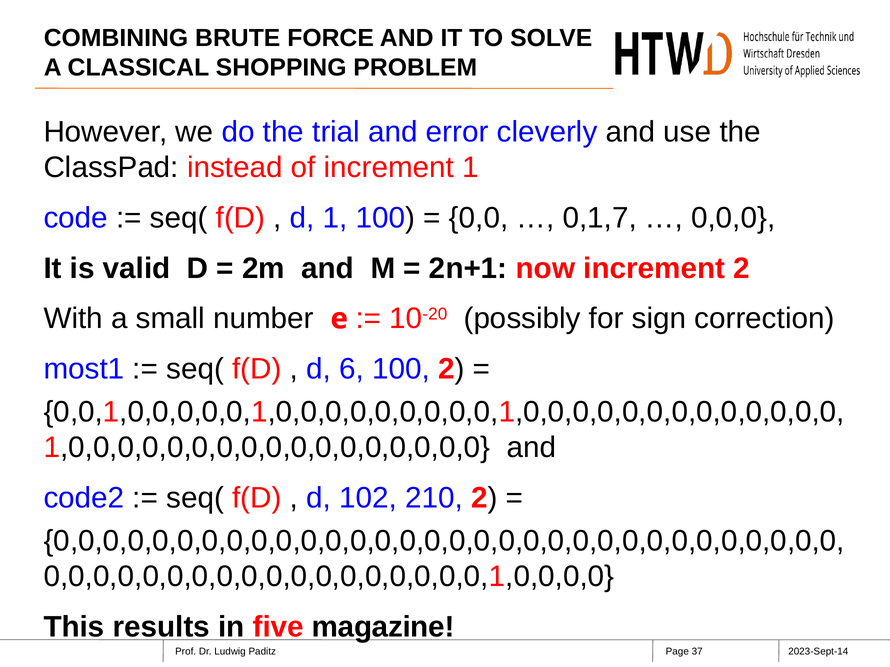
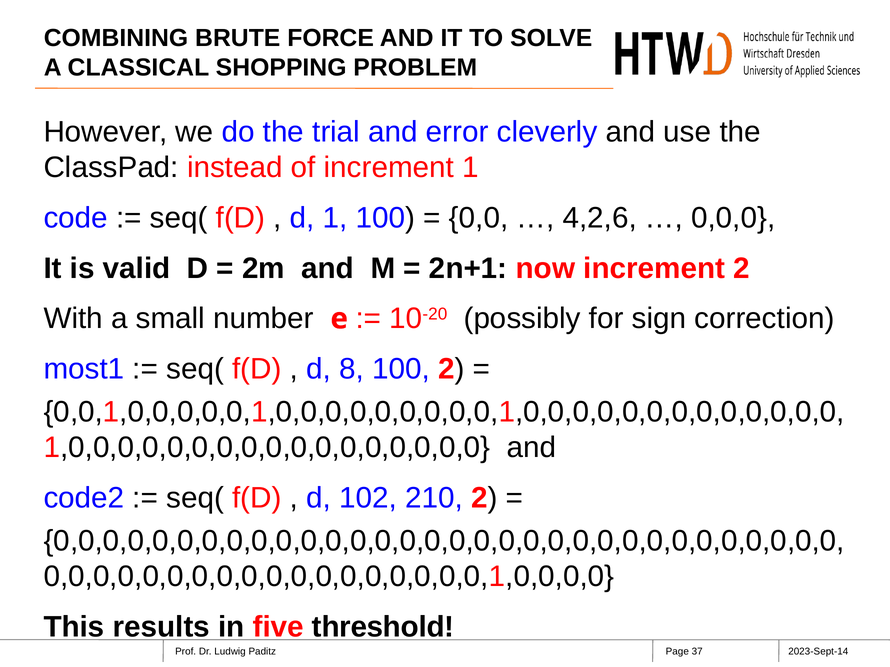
0,1,7: 0,1,7 -> 4,2,6
6: 6 -> 8
magazine: magazine -> threshold
